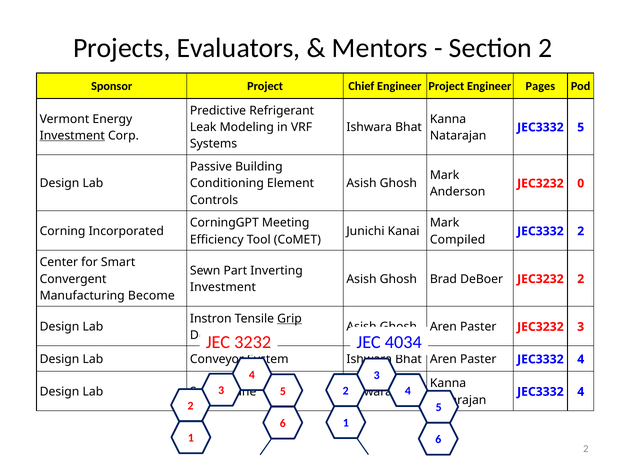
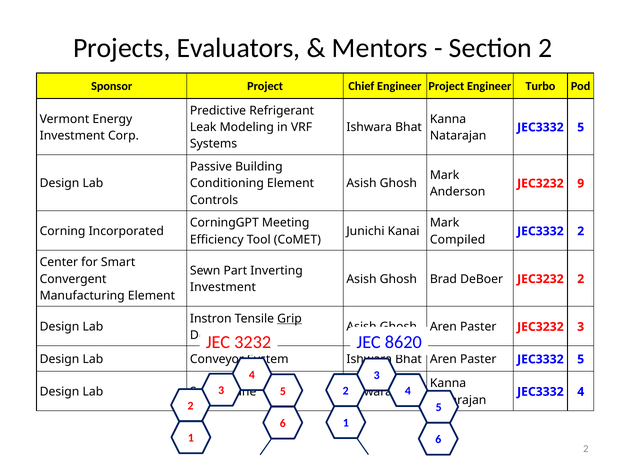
Pages: Pages -> Turbo
Investment at (72, 135) underline: present -> none
0: 0 -> 9
Manufacturing Become: Become -> Element
4034: 4034 -> 8620
Paster JEC3332 4: 4 -> 5
